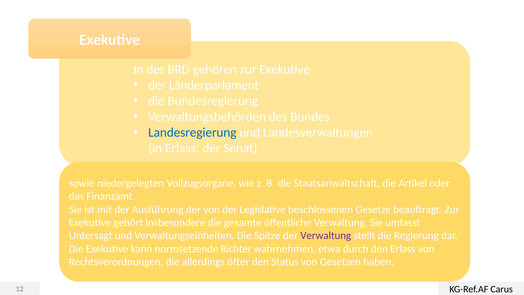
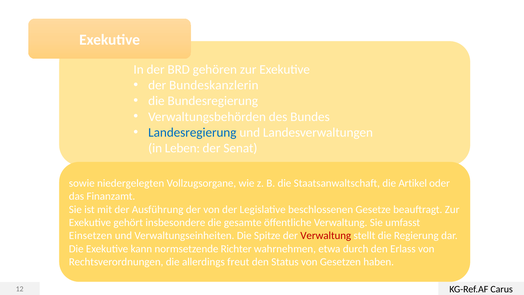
Länderparlament: Länderparlament -> Bundeskanzlerin
in Erlass: Erlass -> Leben
Untersagt: Untersagt -> Einsetzen
Verwaltung at (326, 236) colour: purple -> red
öfter: öfter -> freut
